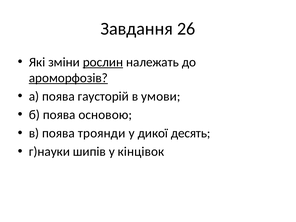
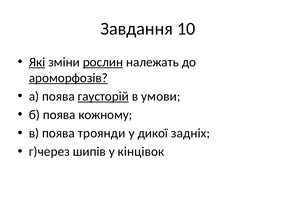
26: 26 -> 10
Які underline: none -> present
гаусторій underline: none -> present
основою: основою -> кожному
десять: десять -> задніх
г)науки: г)науки -> г)через
